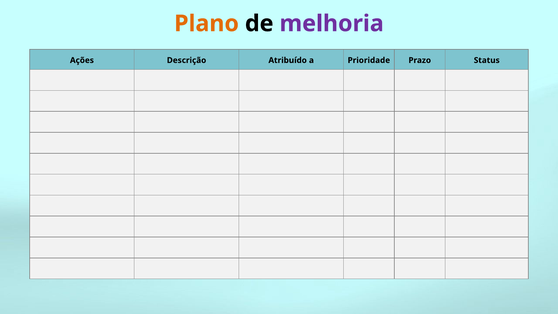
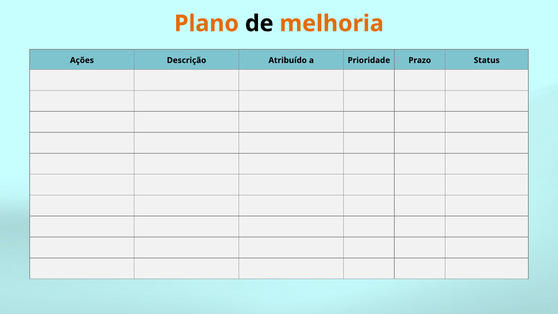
melhoria colour: purple -> orange
